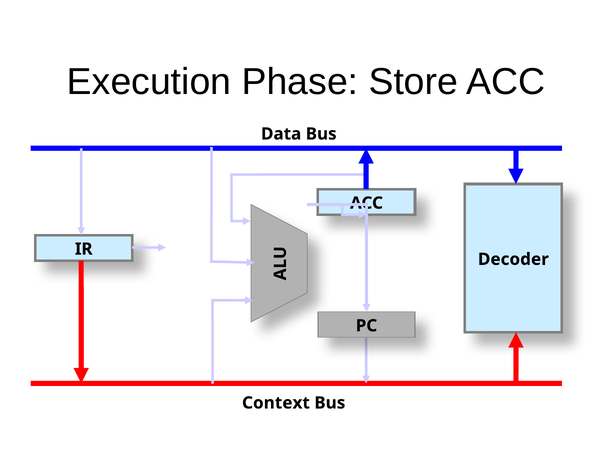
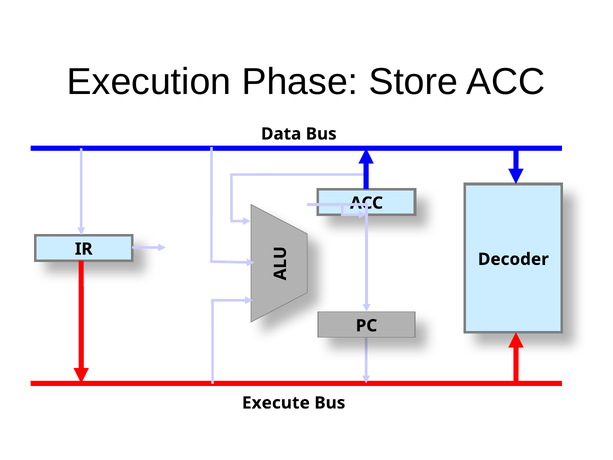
Context: Context -> Execute
